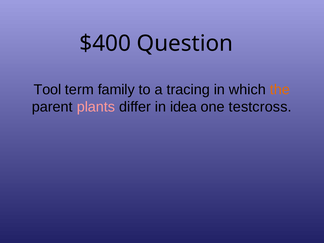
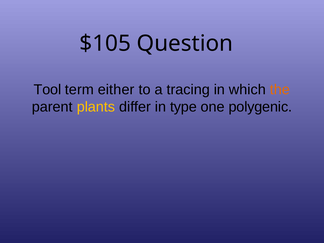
$400: $400 -> $105
family: family -> either
plants colour: pink -> yellow
idea: idea -> type
testcross: testcross -> polygenic
